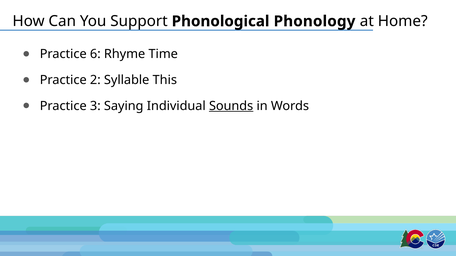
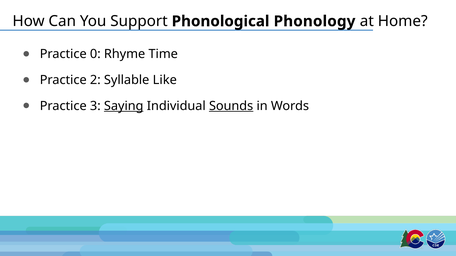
6: 6 -> 0
This: This -> Like
Saying underline: none -> present
